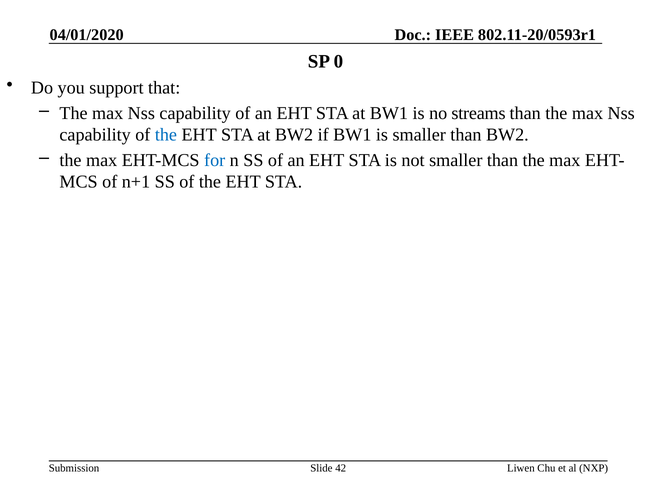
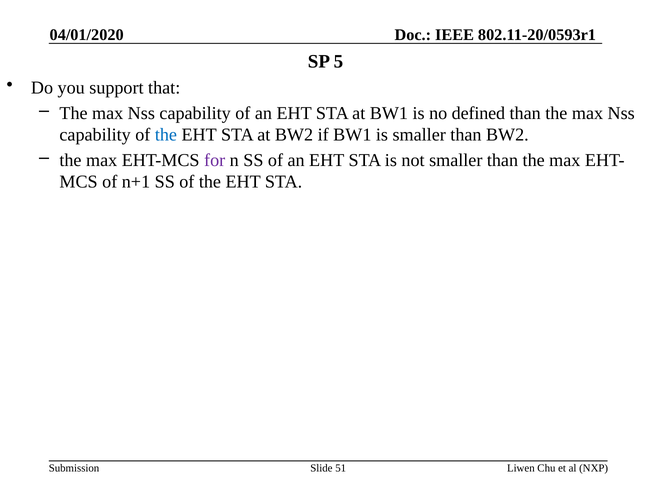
0: 0 -> 5
streams: streams -> defined
for colour: blue -> purple
42: 42 -> 51
